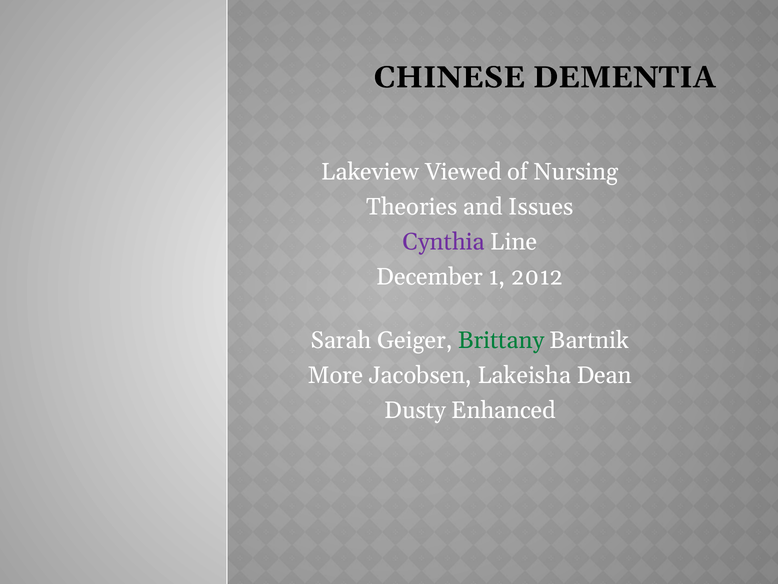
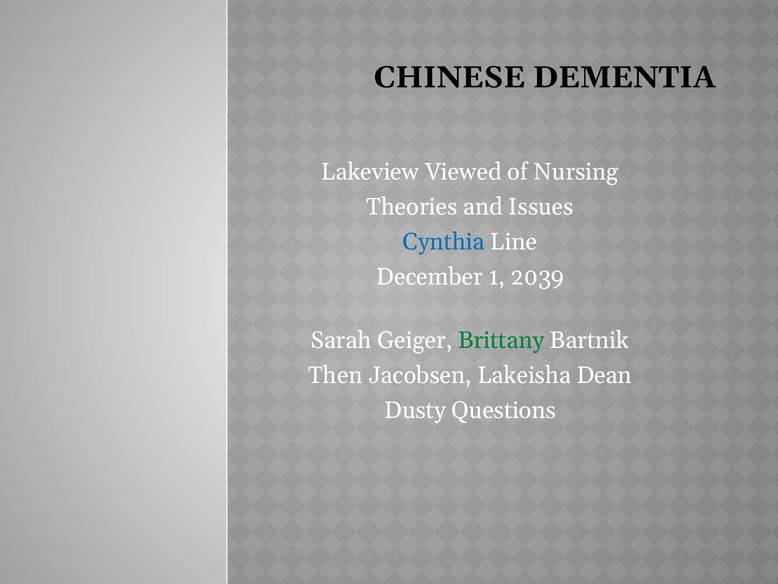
Cynthia colour: purple -> blue
2012: 2012 -> 2039
More: More -> Then
Enhanced: Enhanced -> Questions
